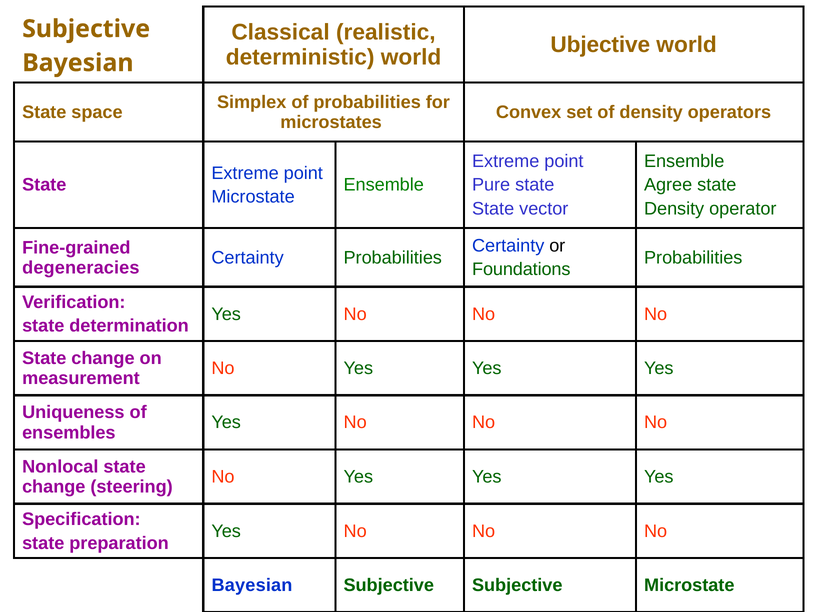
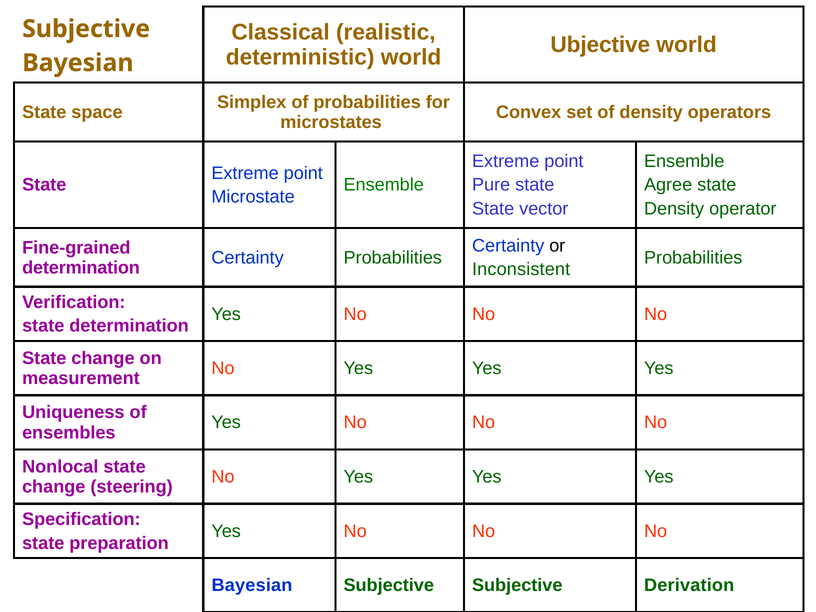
degeneracies at (81, 268): degeneracies -> determination
Foundations: Foundations -> Inconsistent
Subjective Microstate: Microstate -> Derivation
